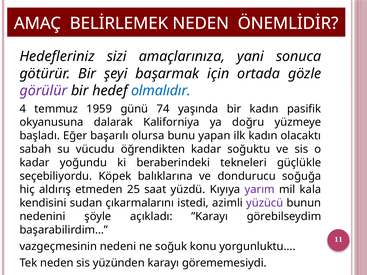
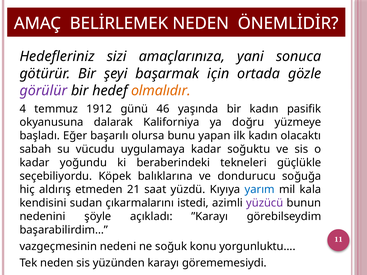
olmalıdır colour: blue -> orange
1959: 1959 -> 1912
74: 74 -> 46
öğrendikten: öğrendikten -> uygulamaya
25: 25 -> 21
yarım colour: purple -> blue
